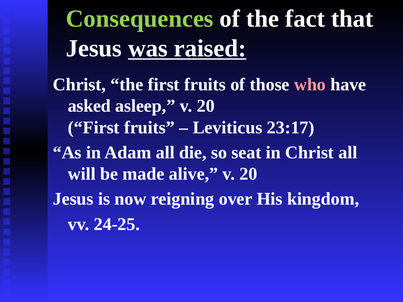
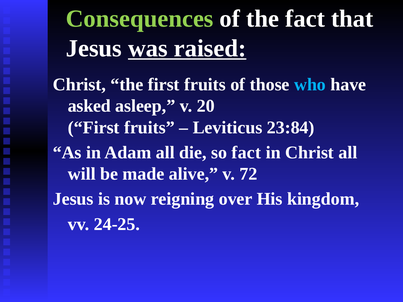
who colour: pink -> light blue
23:17: 23:17 -> 23:84
so seat: seat -> fact
alive v 20: 20 -> 72
